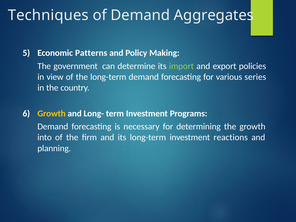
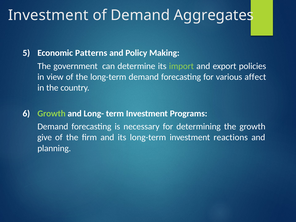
Techniques at (48, 15): Techniques -> Investment
series: series -> affect
Growth at (52, 114) colour: yellow -> light green
into: into -> give
